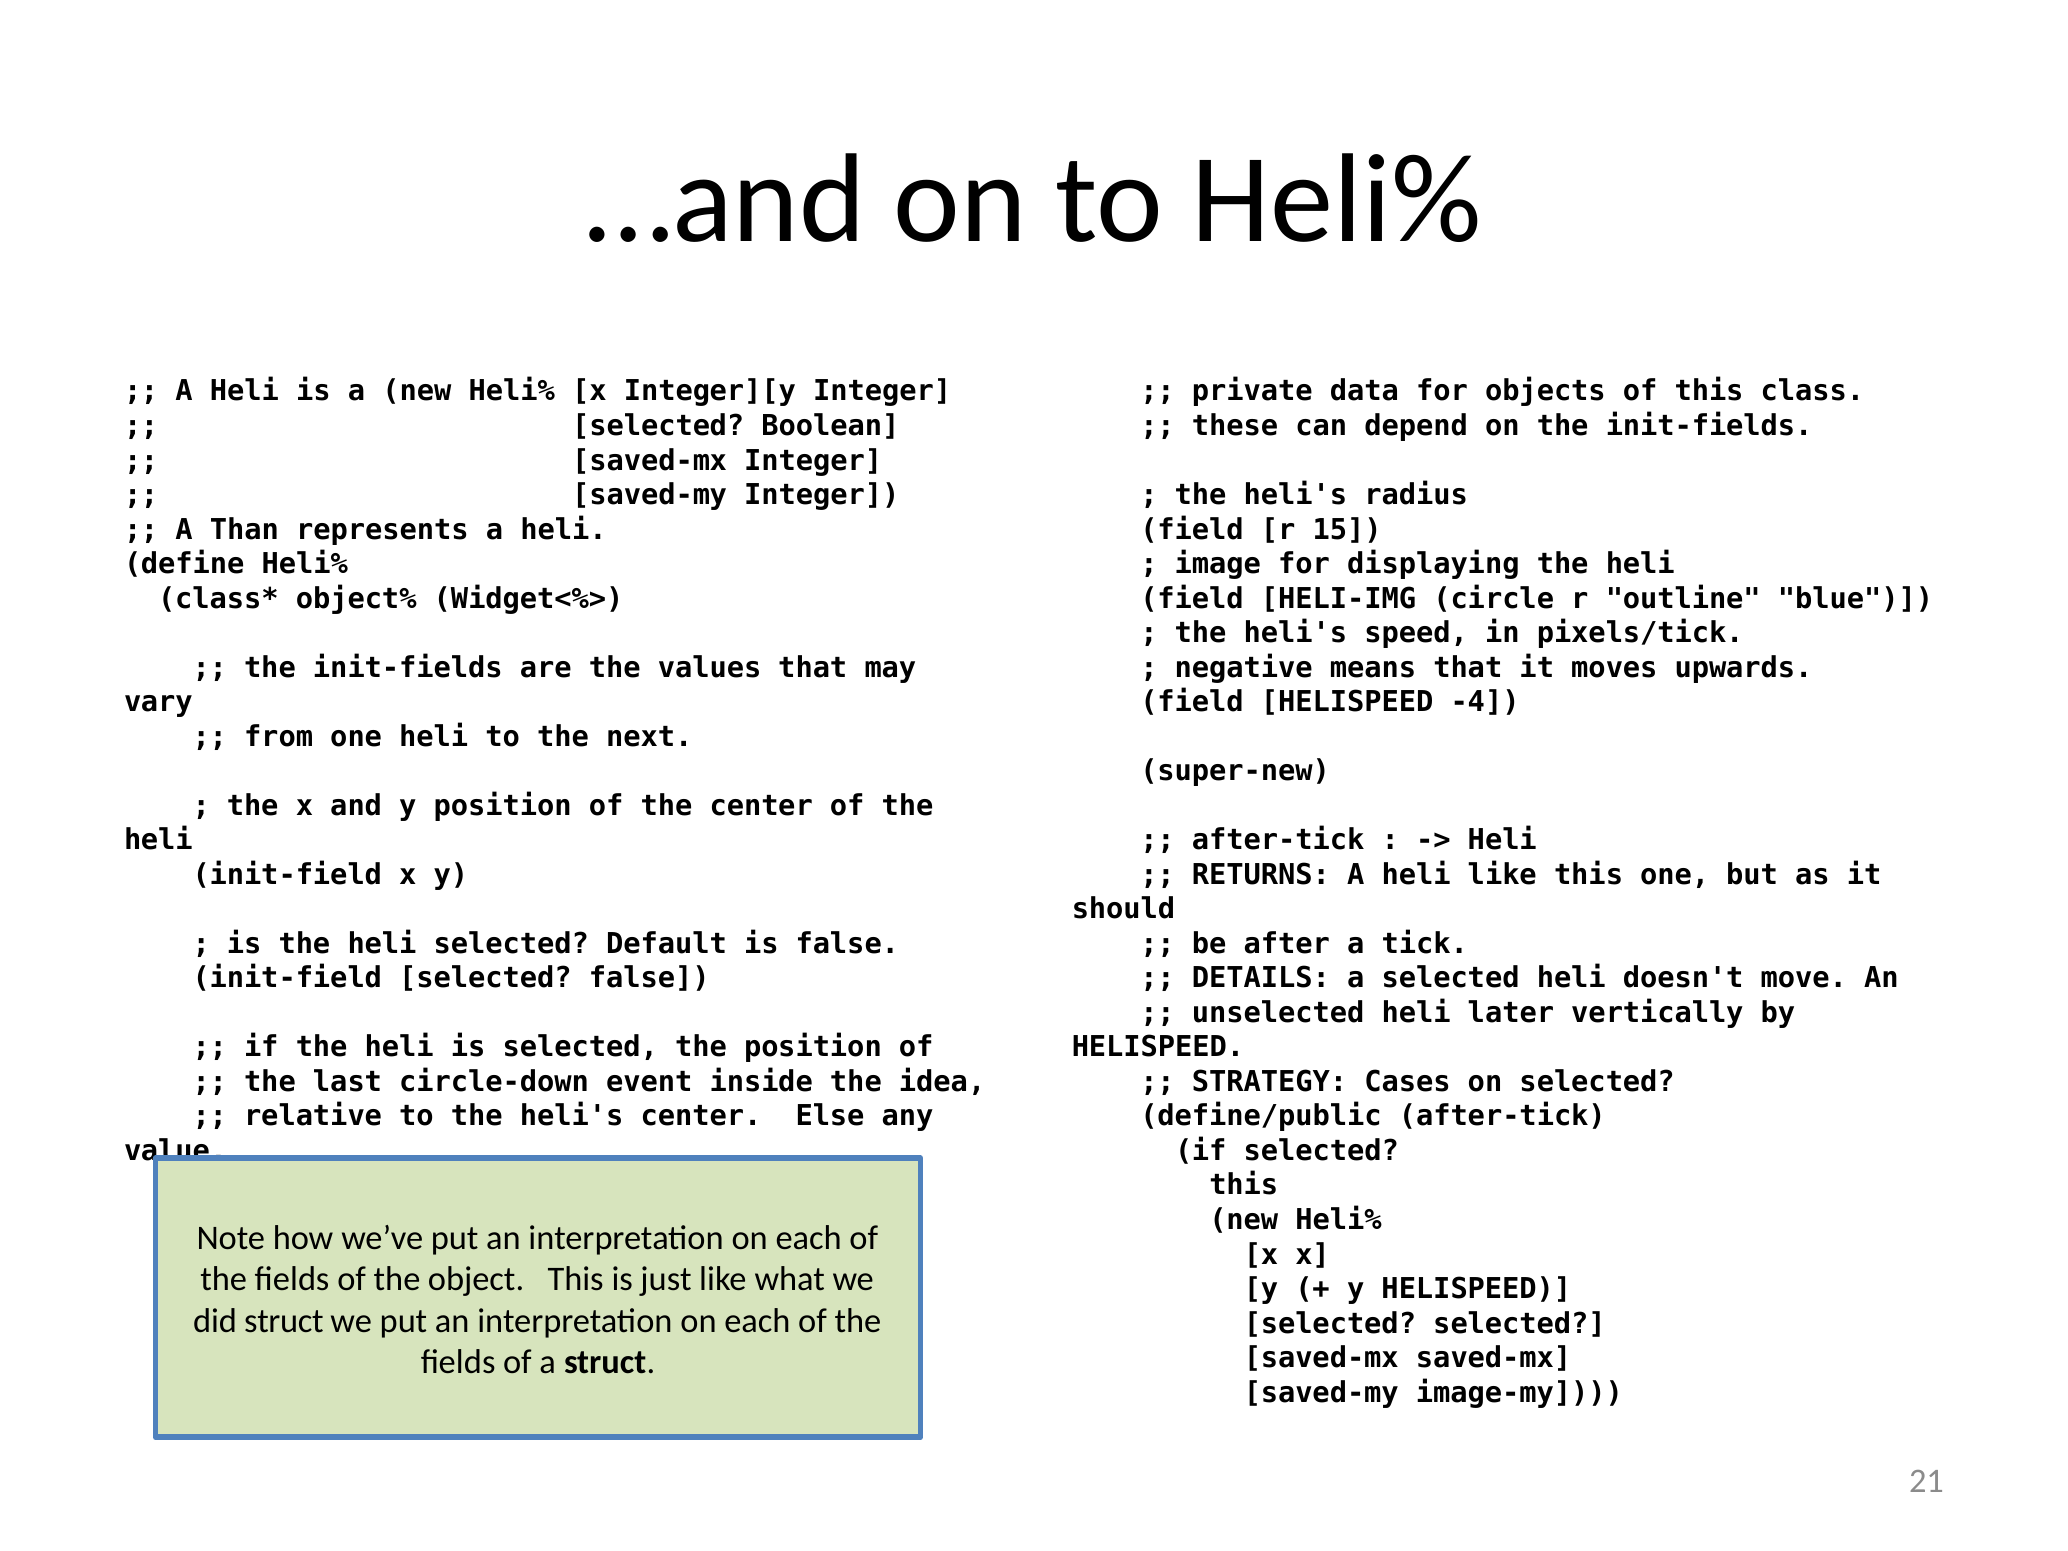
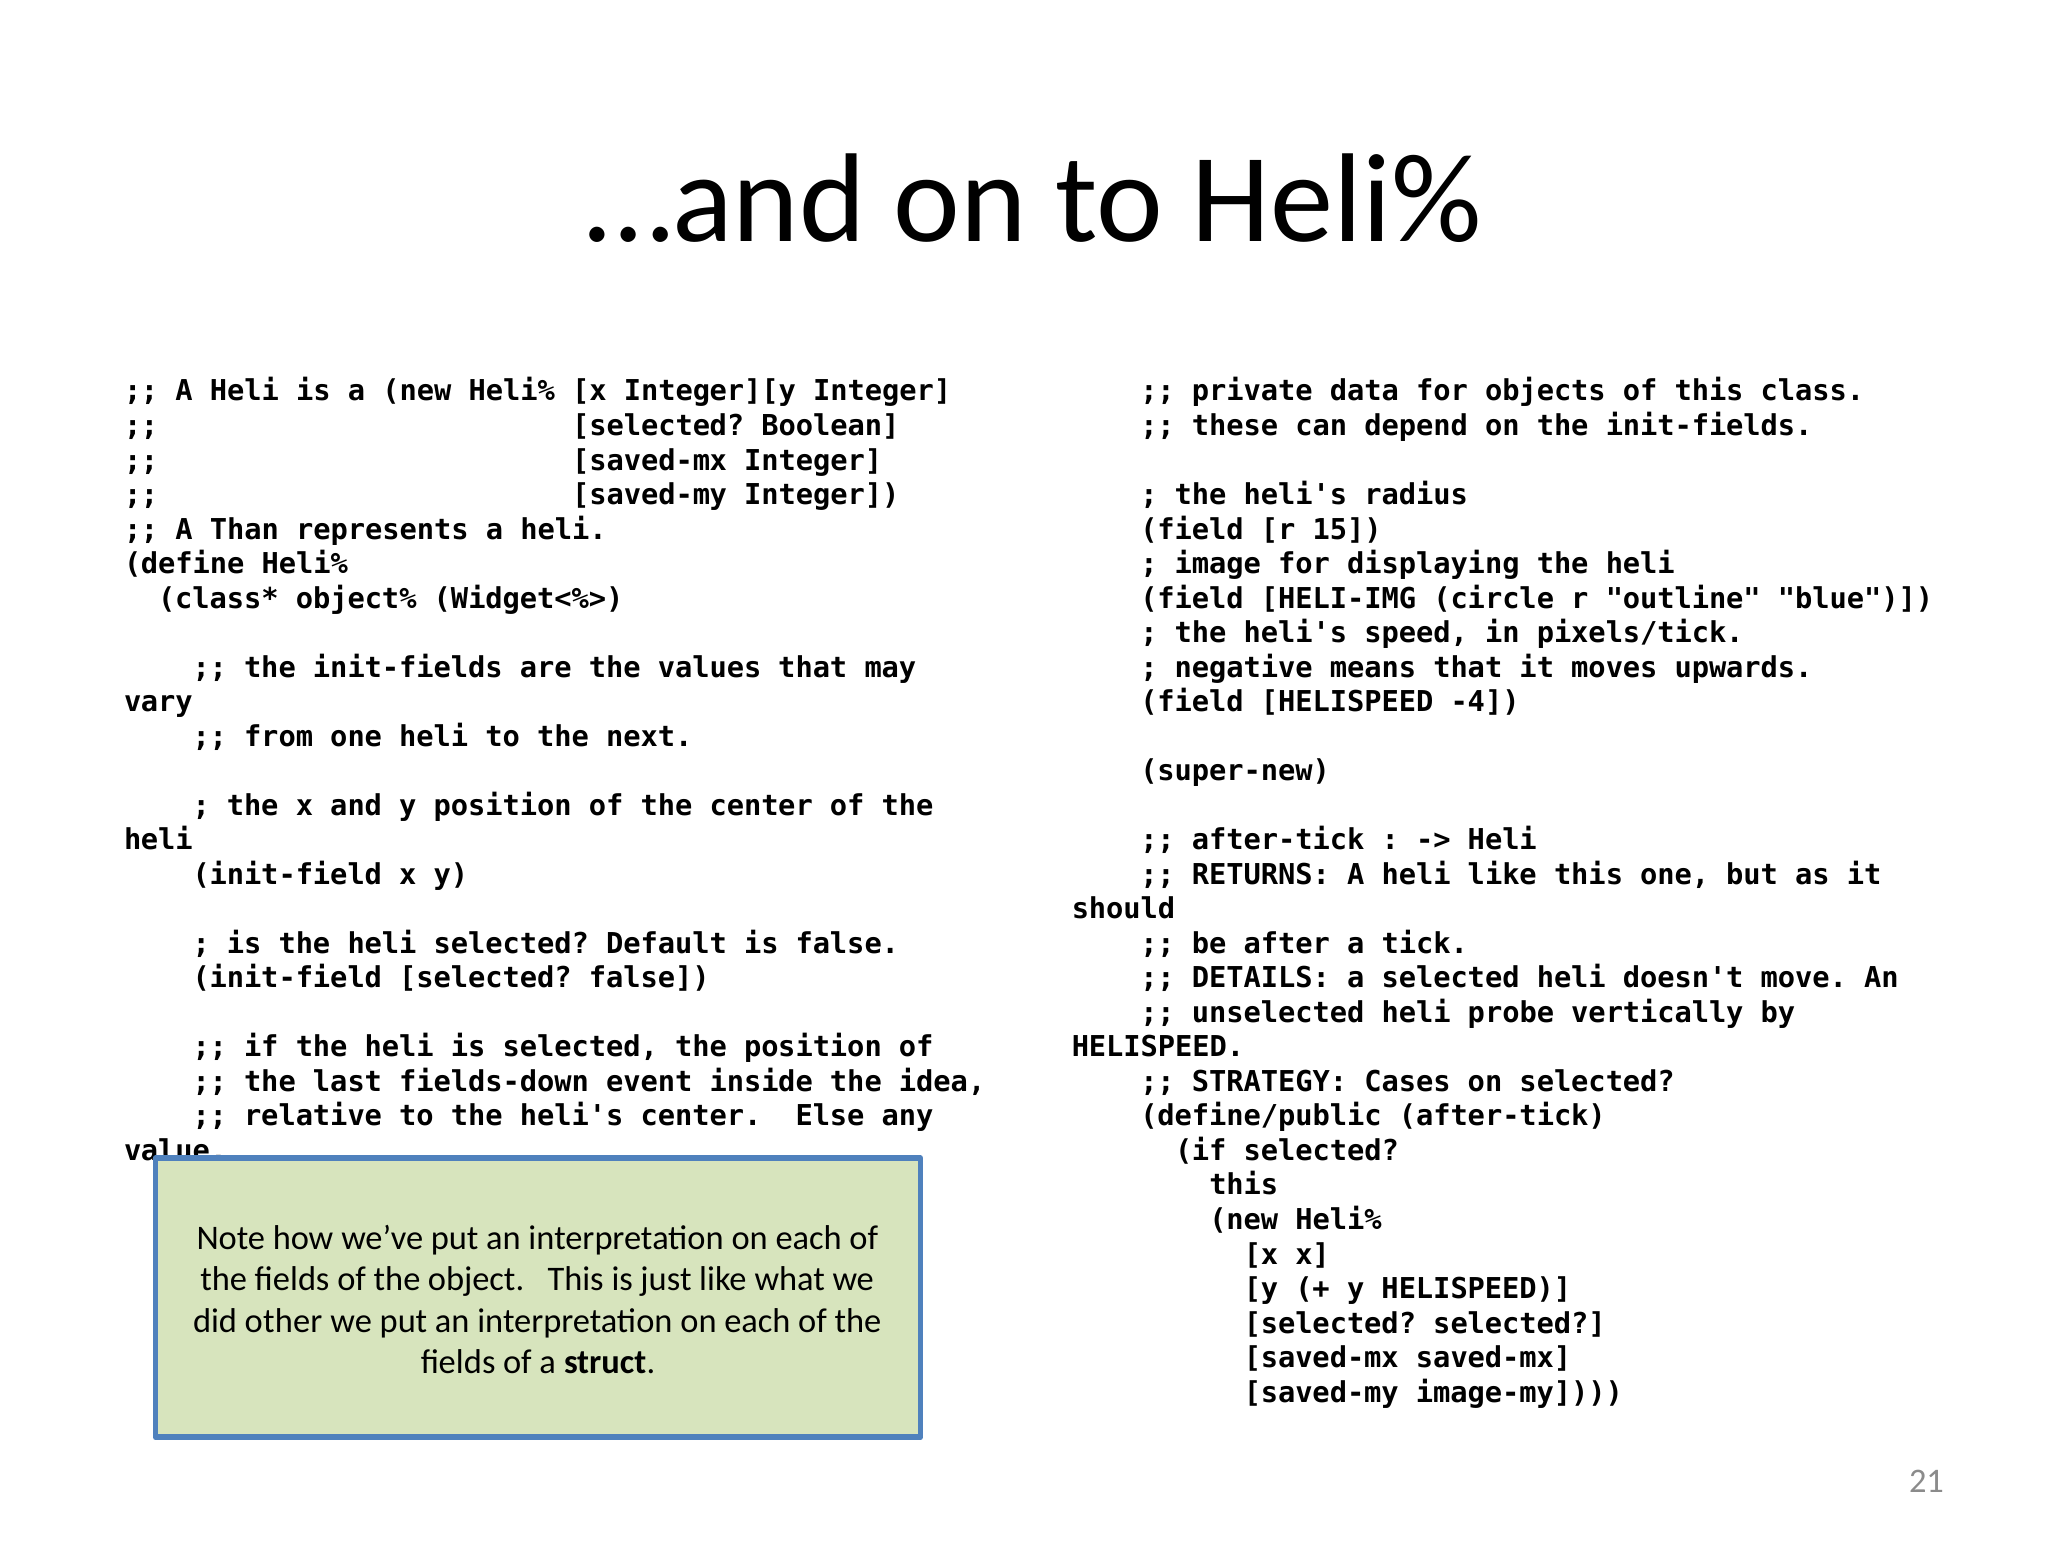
later: later -> probe
circle-down: circle-down -> fields-down
did struct: struct -> other
